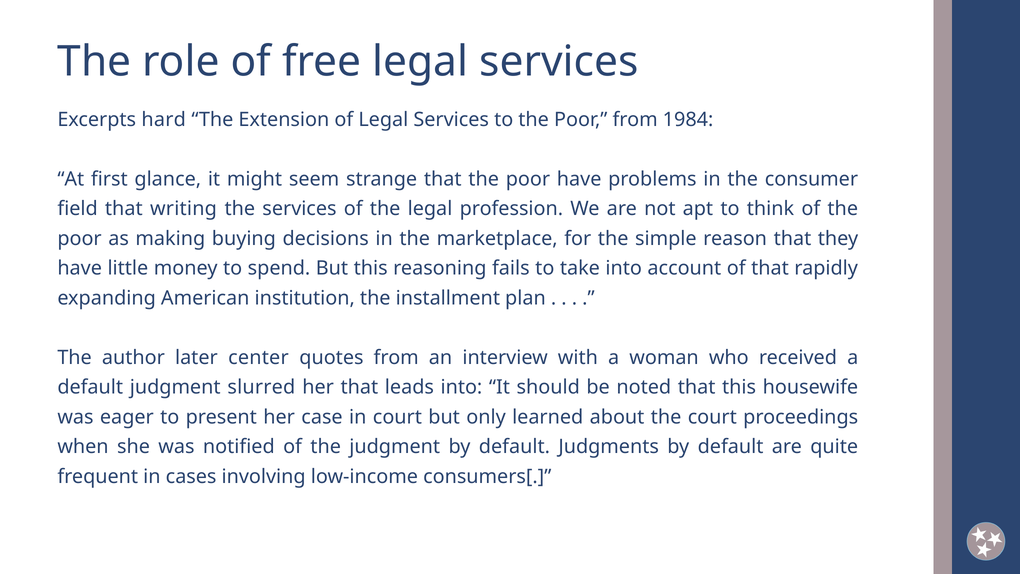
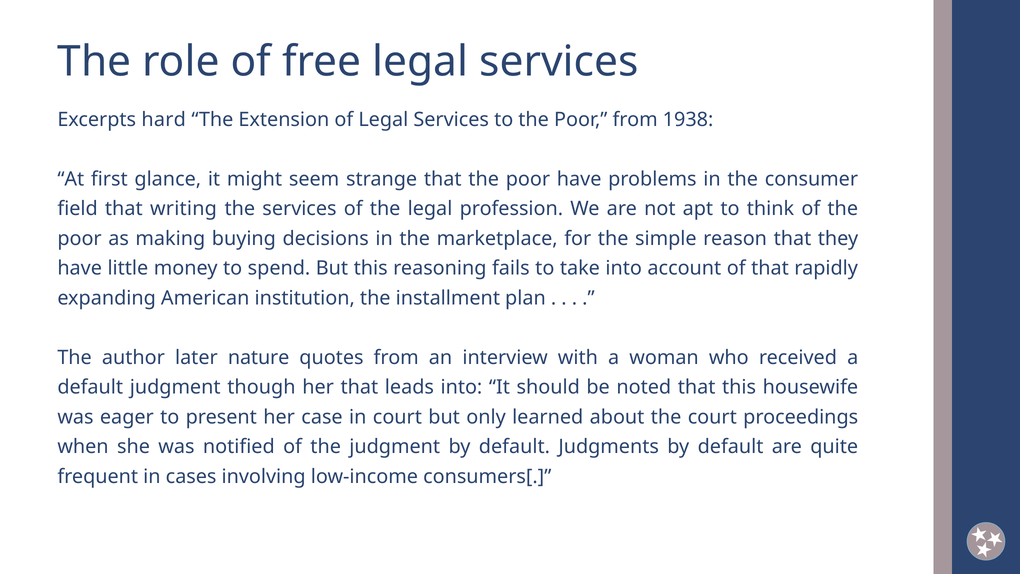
1984: 1984 -> 1938
center: center -> nature
slurred: slurred -> though
